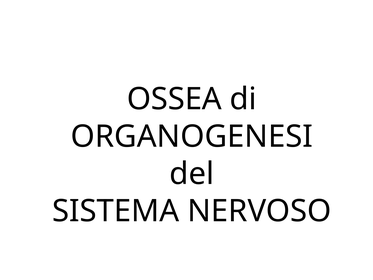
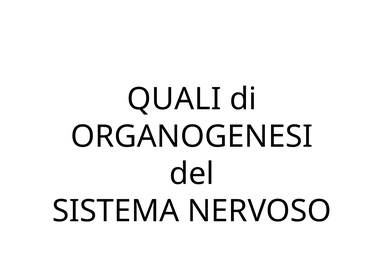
OSSEA: OSSEA -> QUALI
